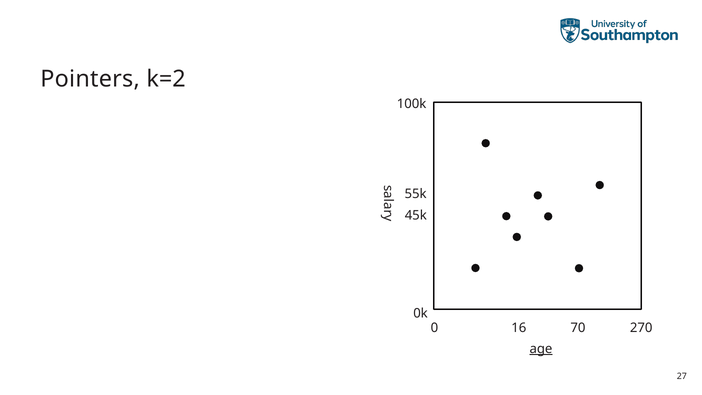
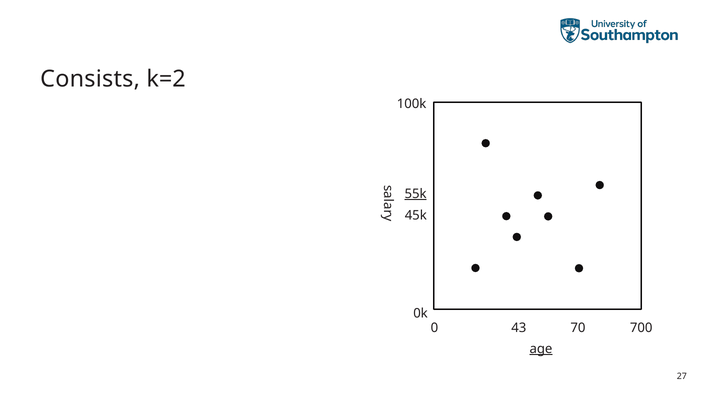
Pointers: Pointers -> Consists
55k underline: none -> present
16: 16 -> 43
270: 270 -> 700
